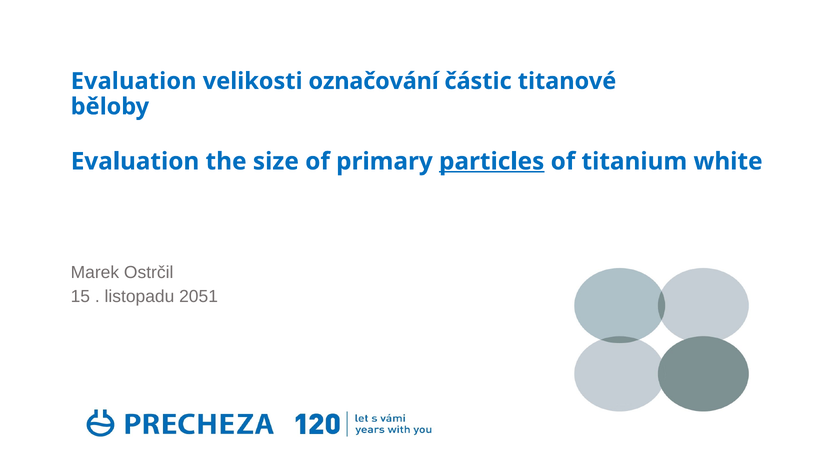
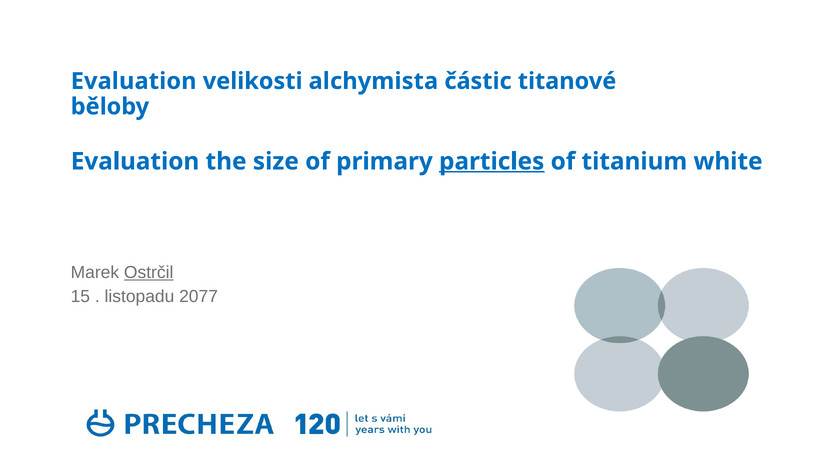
označování: označování -> alchymista
Ostrčil underline: none -> present
2051: 2051 -> 2077
